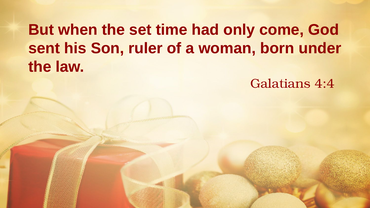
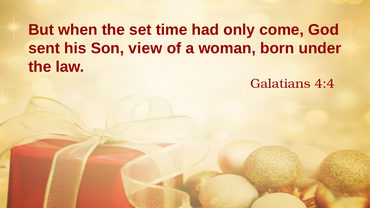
ruler: ruler -> view
